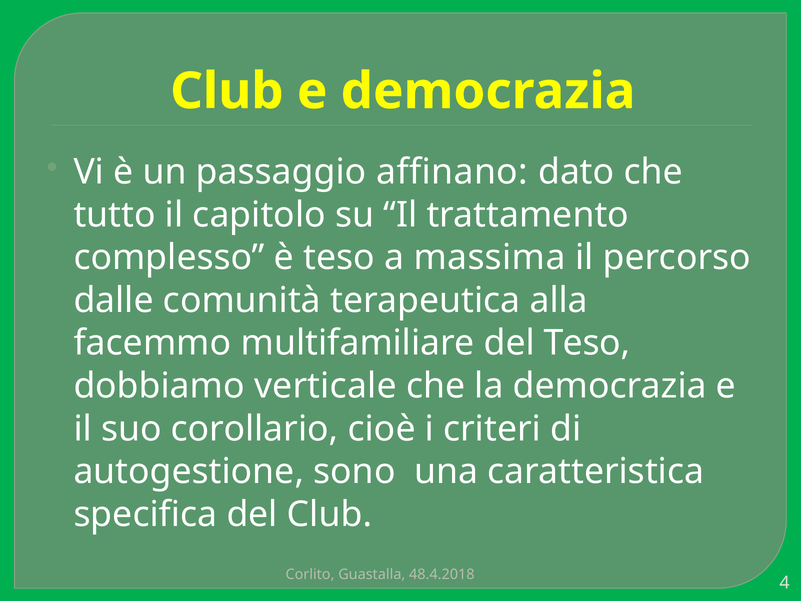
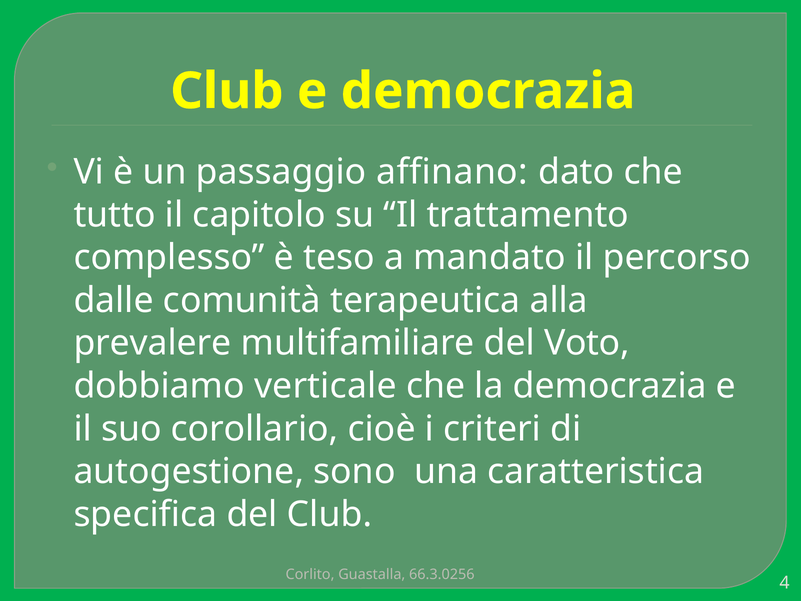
massima: massima -> mandato
facemmo: facemmo -> prevalere
del Teso: Teso -> Voto
48.4.2018: 48.4.2018 -> 66.3.0256
